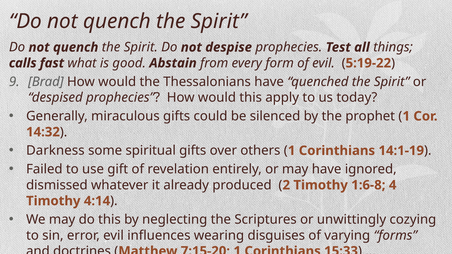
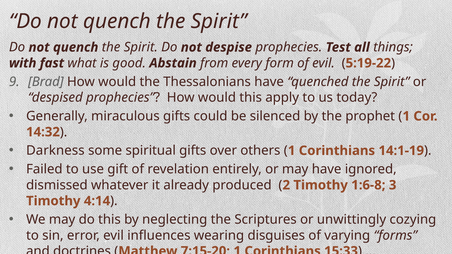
calls: calls -> with
4: 4 -> 3
